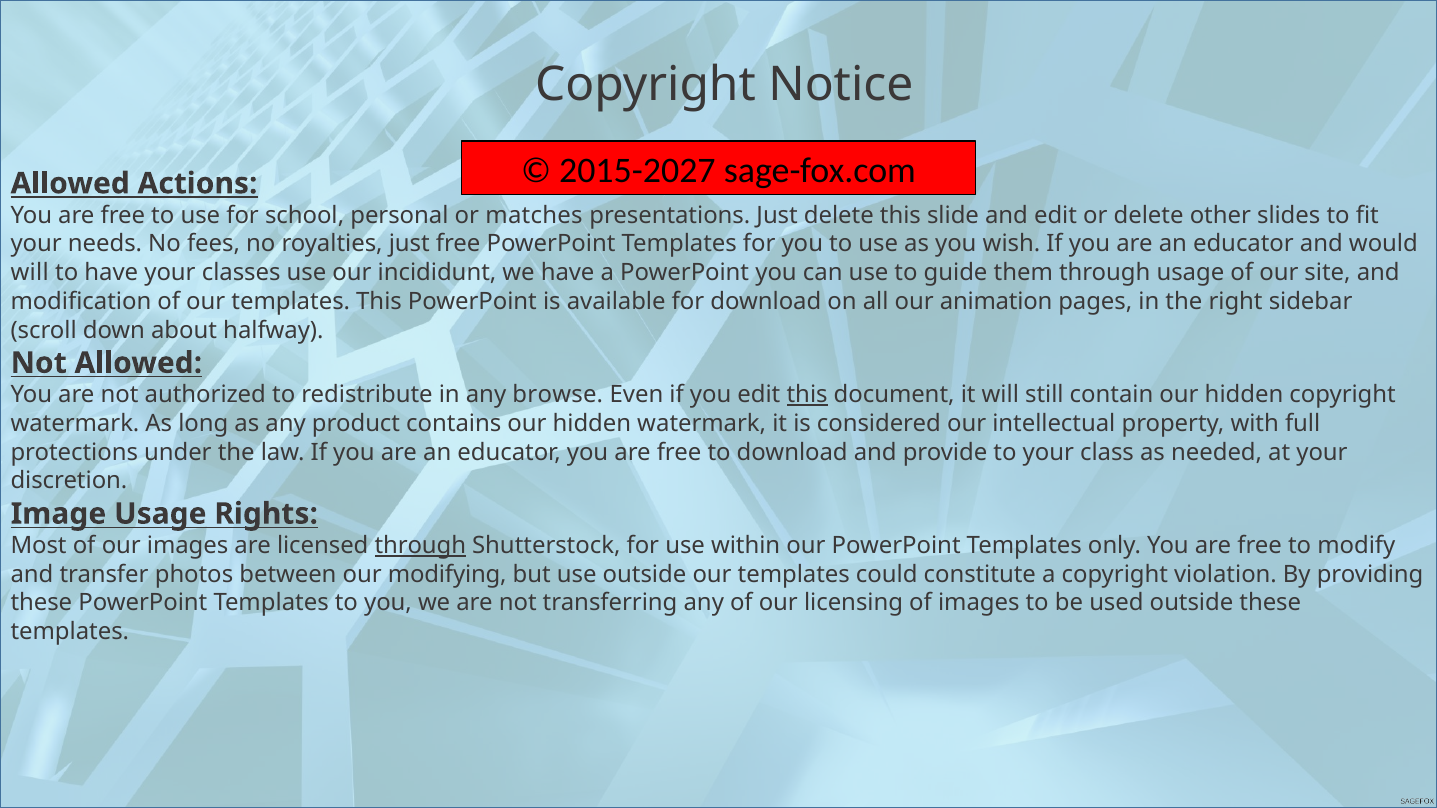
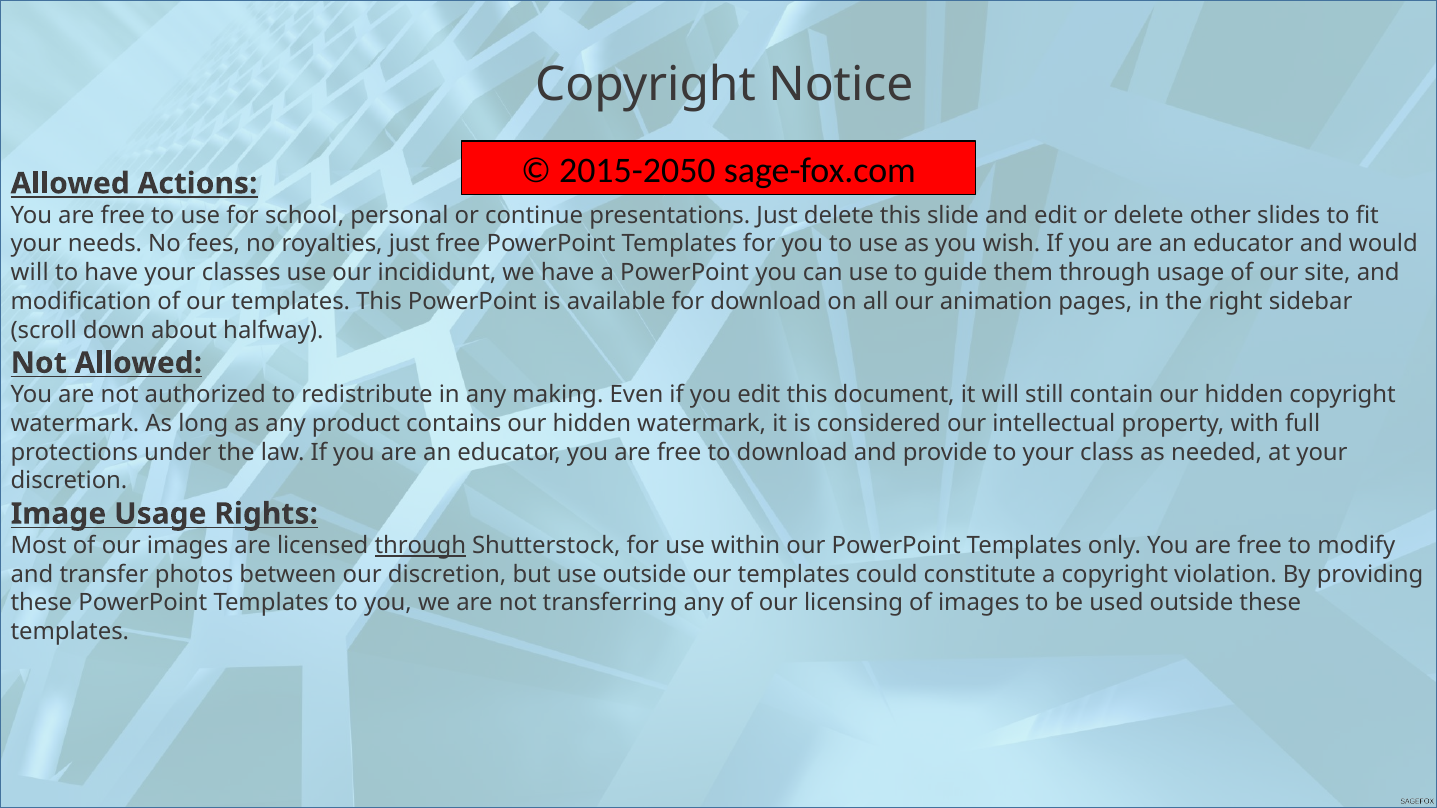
2015-2027: 2015-2027 -> 2015-2050
matches: matches -> continue
browse: browse -> making
this at (807, 395) underline: present -> none
our modifying: modifying -> discretion
